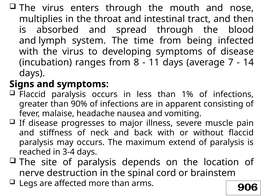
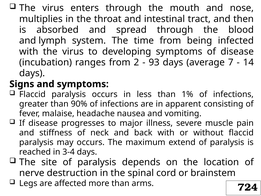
8: 8 -> 2
11: 11 -> 93
906: 906 -> 724
